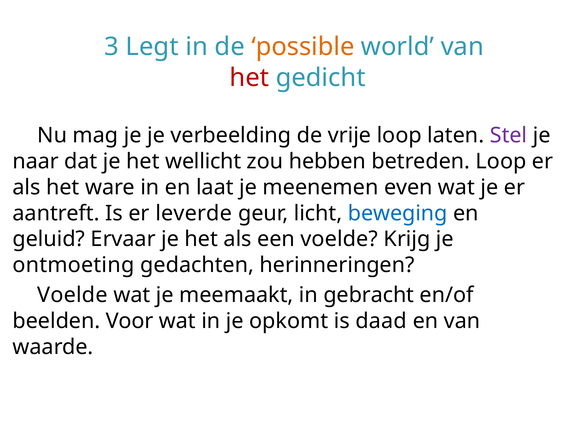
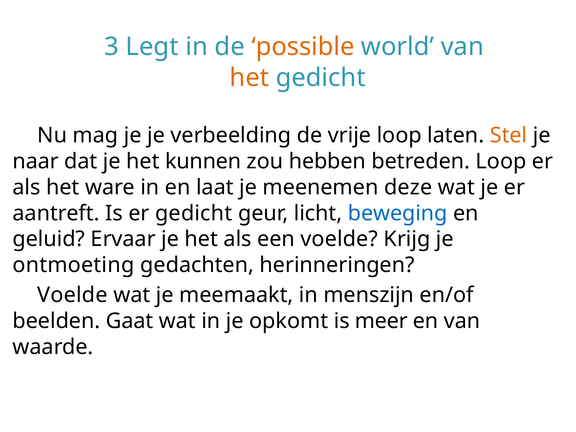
het at (249, 78) colour: red -> orange
Stel colour: purple -> orange
wellicht: wellicht -> kunnen
even: even -> deze
er leverde: leverde -> gedicht
gebracht: gebracht -> menszijn
Voor: Voor -> Gaat
daad: daad -> meer
